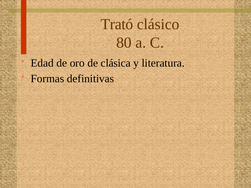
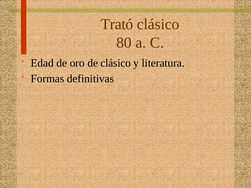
de clásica: clásica -> clásico
